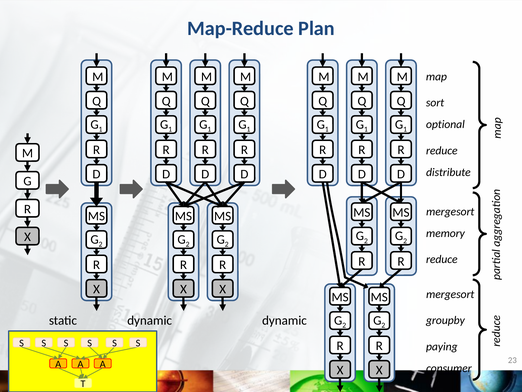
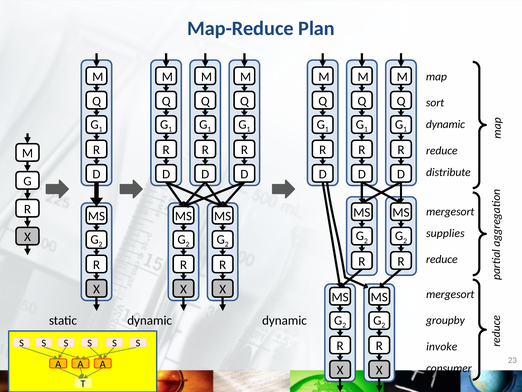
optional at (445, 124): optional -> dynamic
memory: memory -> supplies
paying: paying -> invoke
